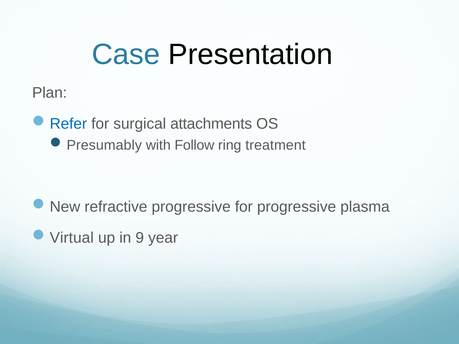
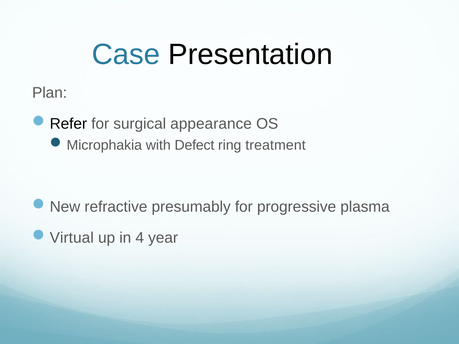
Refer colour: blue -> black
attachments: attachments -> appearance
Presumably: Presumably -> Microphakia
Follow: Follow -> Defect
refractive progressive: progressive -> presumably
9: 9 -> 4
